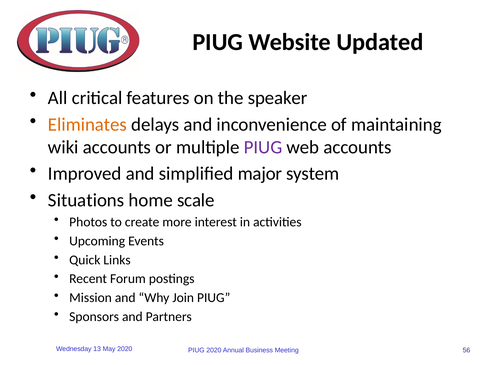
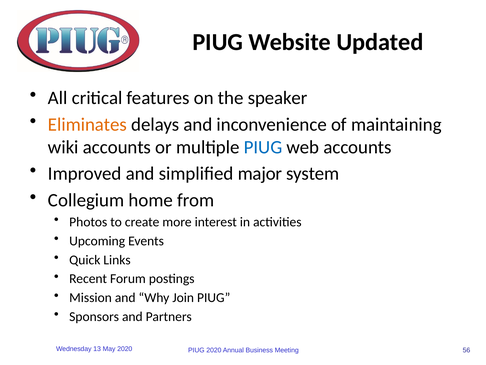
PIUG at (263, 147) colour: purple -> blue
Situations: Situations -> Collegium
scale: scale -> from
